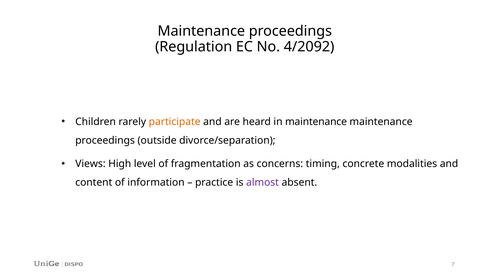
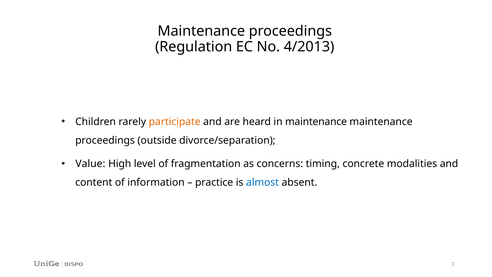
4/2092: 4/2092 -> 4/2013
Views: Views -> Value
almost colour: purple -> blue
